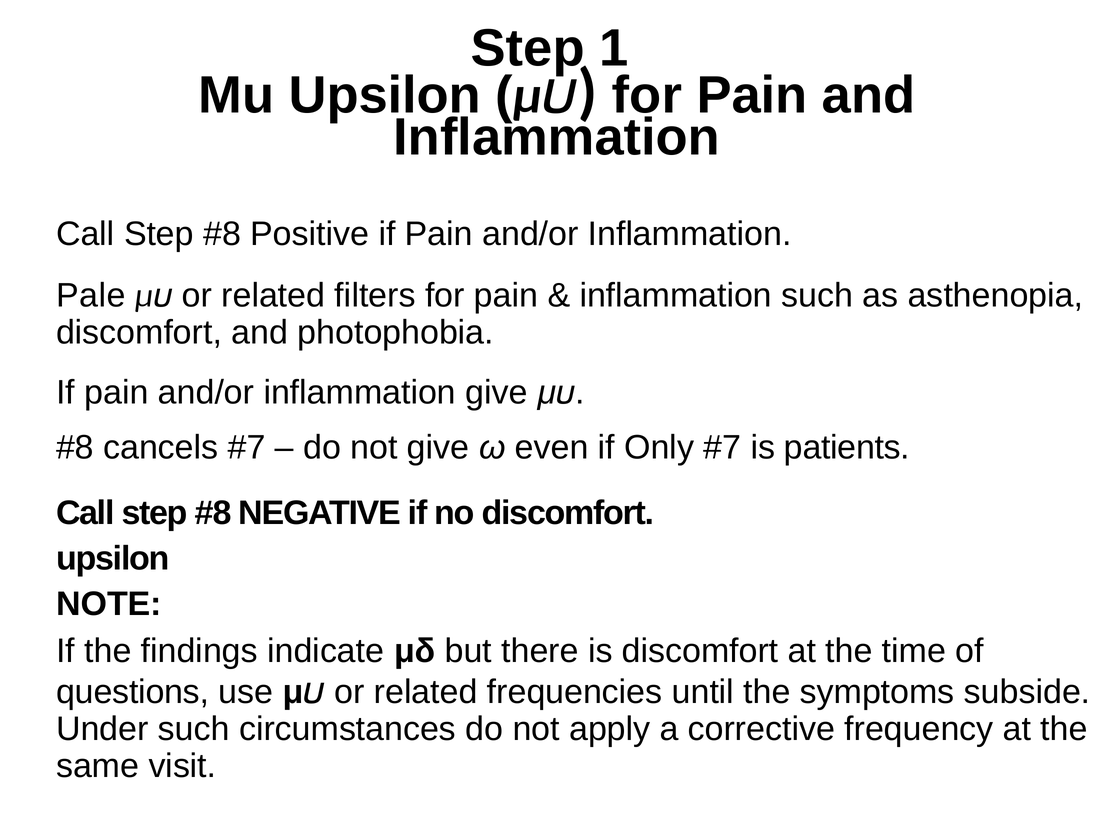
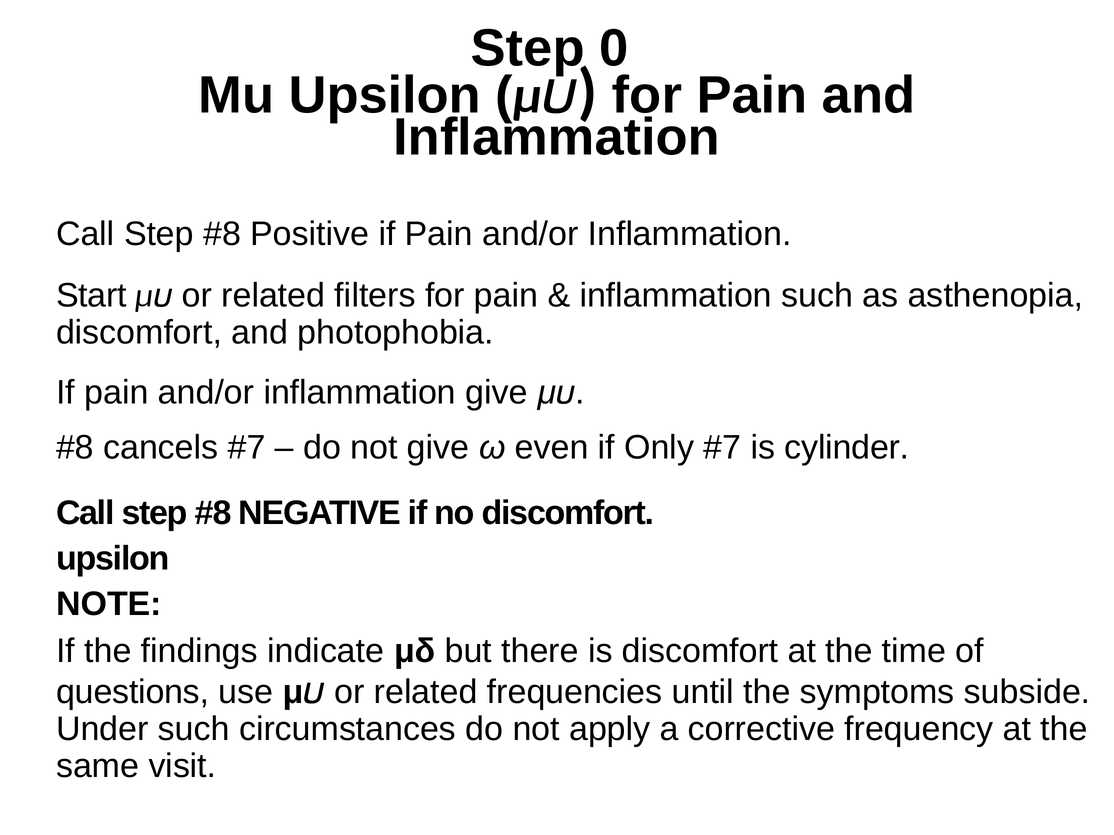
1: 1 -> 0
Pale: Pale -> Start
patients: patients -> cylinder
